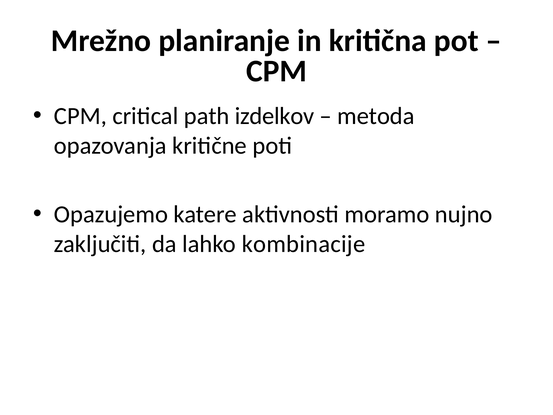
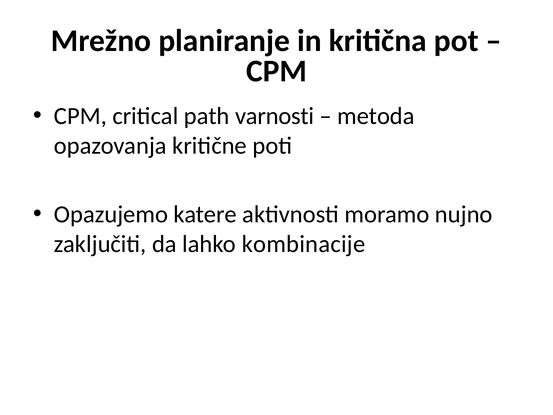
izdelkov: izdelkov -> varnosti
